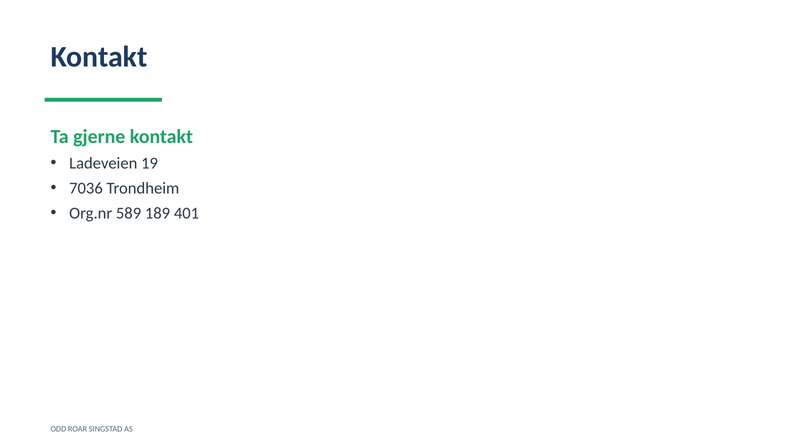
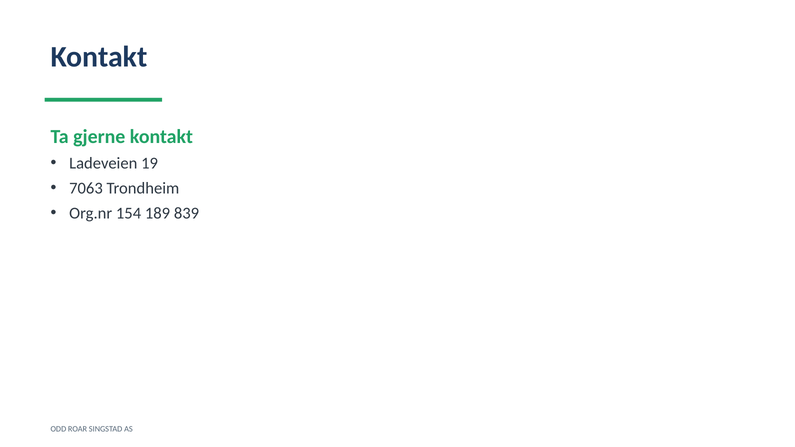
7036: 7036 -> 7063
589: 589 -> 154
401: 401 -> 839
